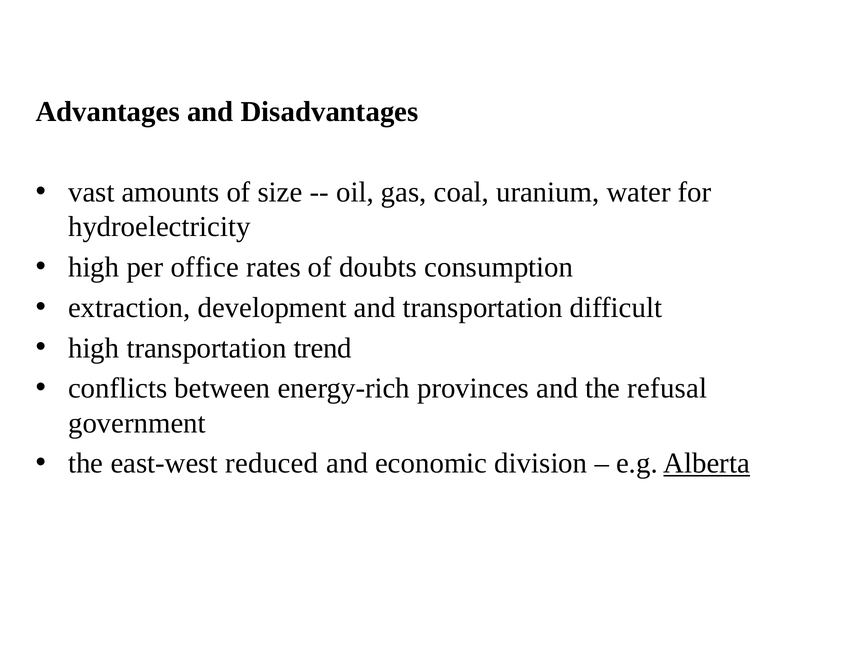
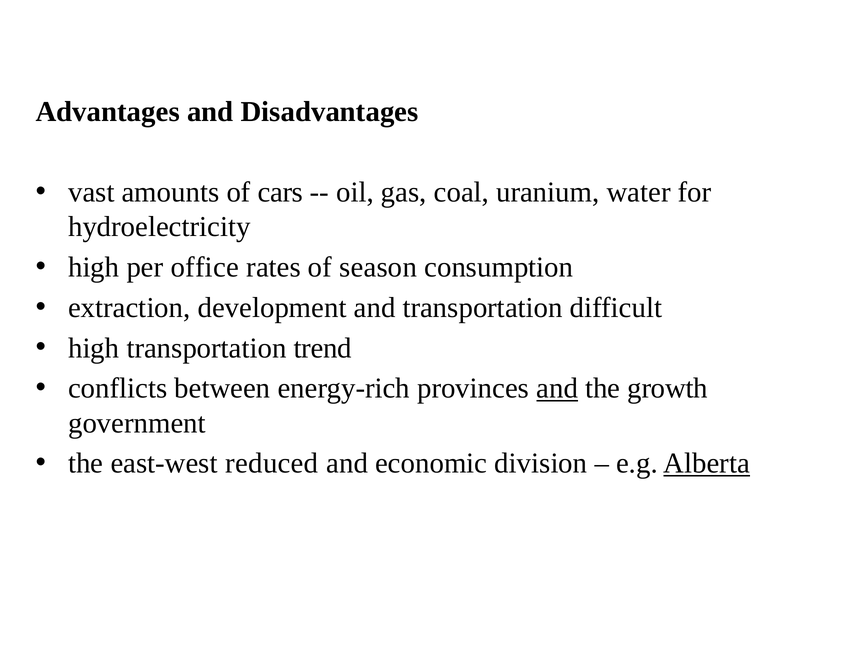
size: size -> cars
doubts: doubts -> season
and at (557, 388) underline: none -> present
refusal: refusal -> growth
